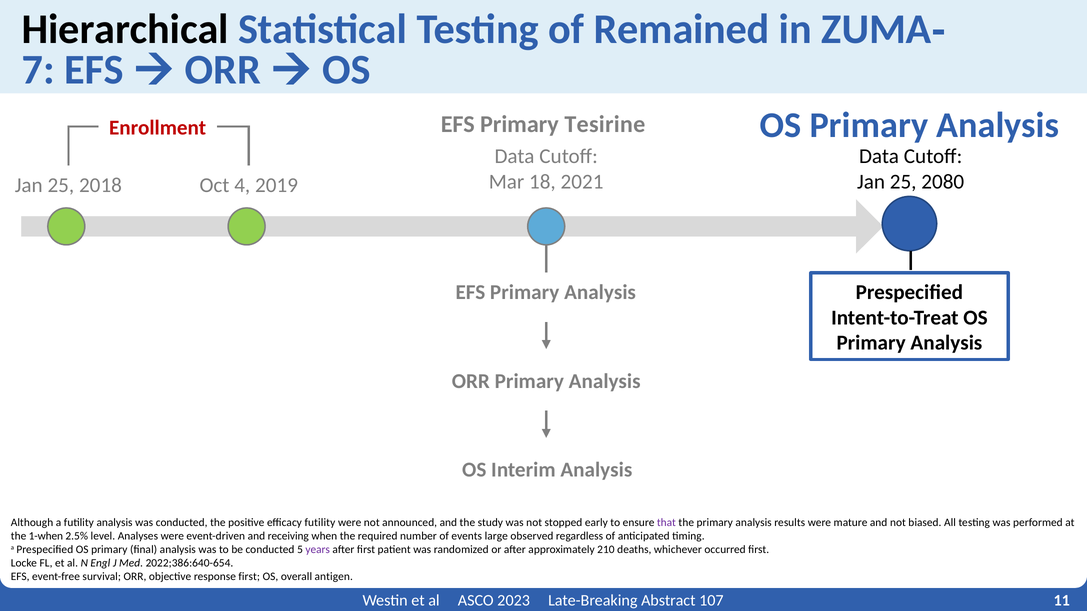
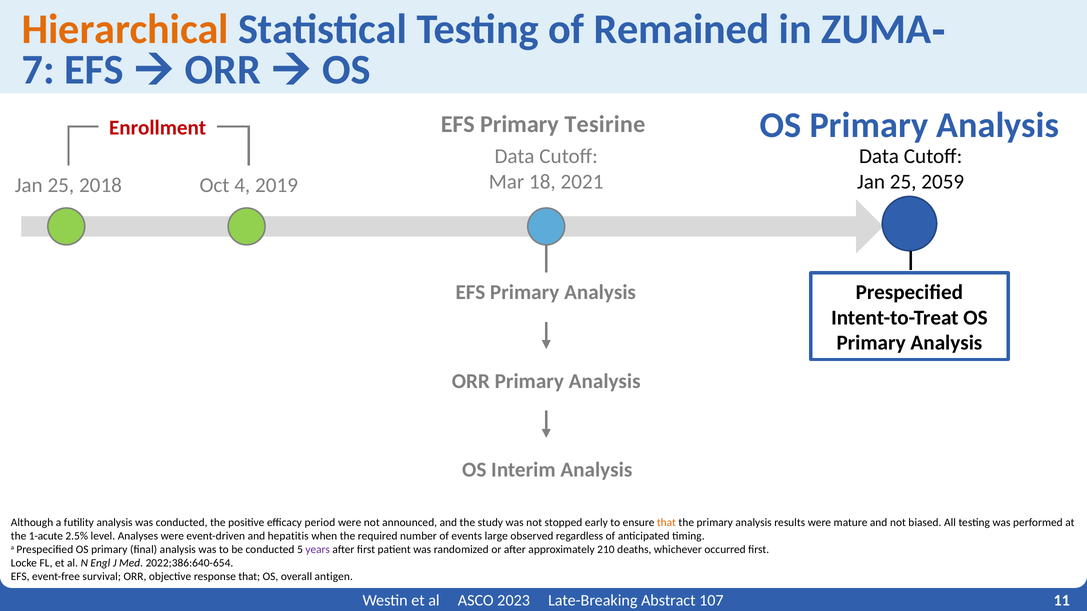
Hierarchical colour: black -> orange
2080: 2080 -> 2059
efficacy futility: futility -> period
that at (666, 523) colour: purple -> orange
1-when: 1-when -> 1-acute
receiving: receiving -> hepatitis
response first: first -> that
